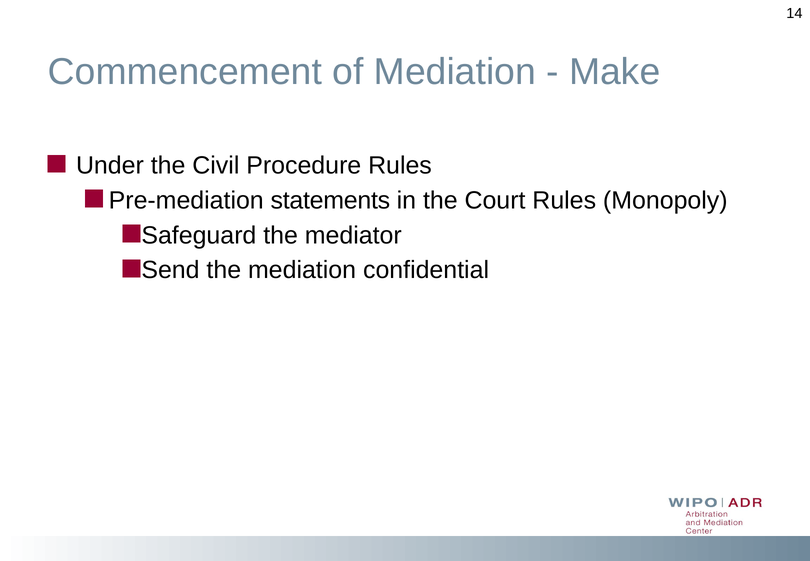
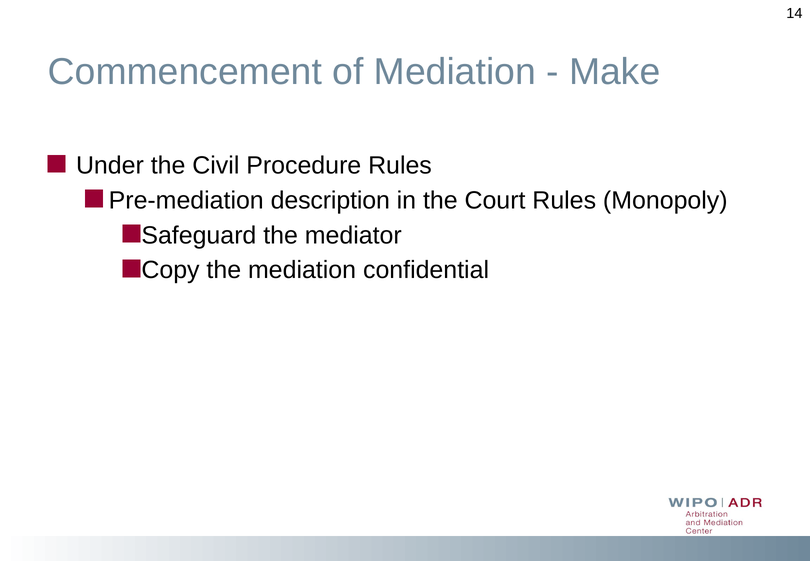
statements: statements -> description
Send: Send -> Copy
